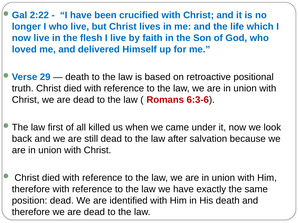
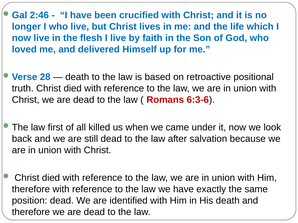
2:22: 2:22 -> 2:46
29: 29 -> 28
